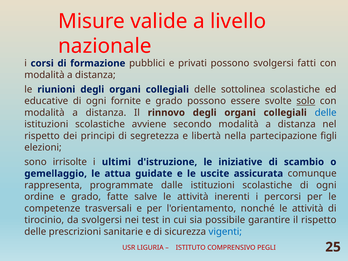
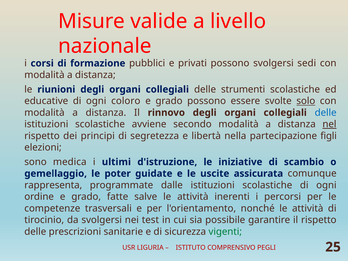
fatti: fatti -> sedi
sottolinea: sottolinea -> strumenti
fornite: fornite -> coloro
nel underline: none -> present
irrisolte: irrisolte -> medica
attua: attua -> poter
vigenti colour: blue -> green
